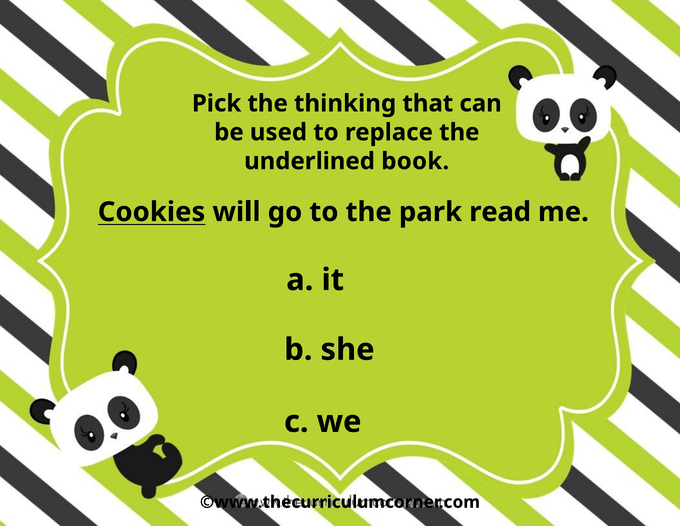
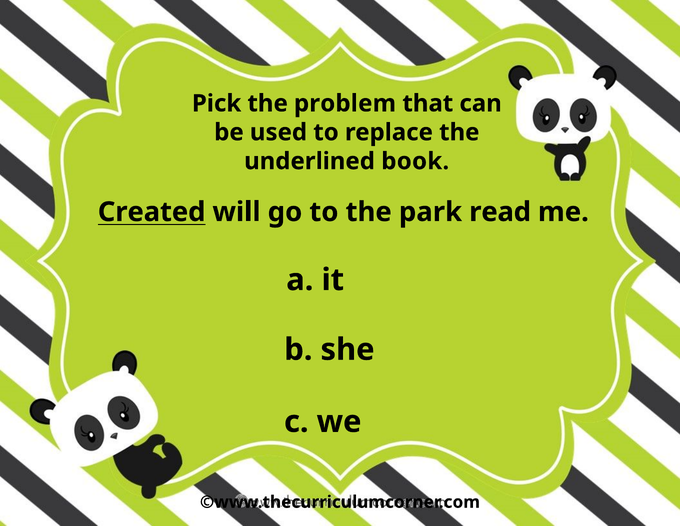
thinking: thinking -> problem
Cookies: Cookies -> Created
